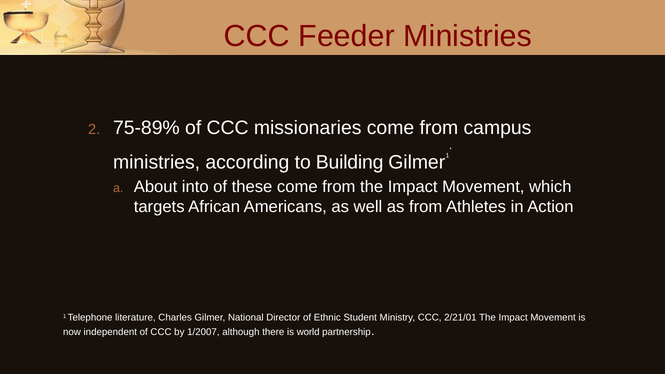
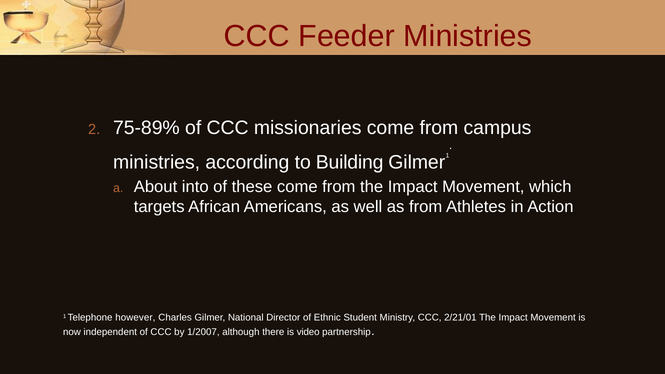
literature: literature -> however
world: world -> video
